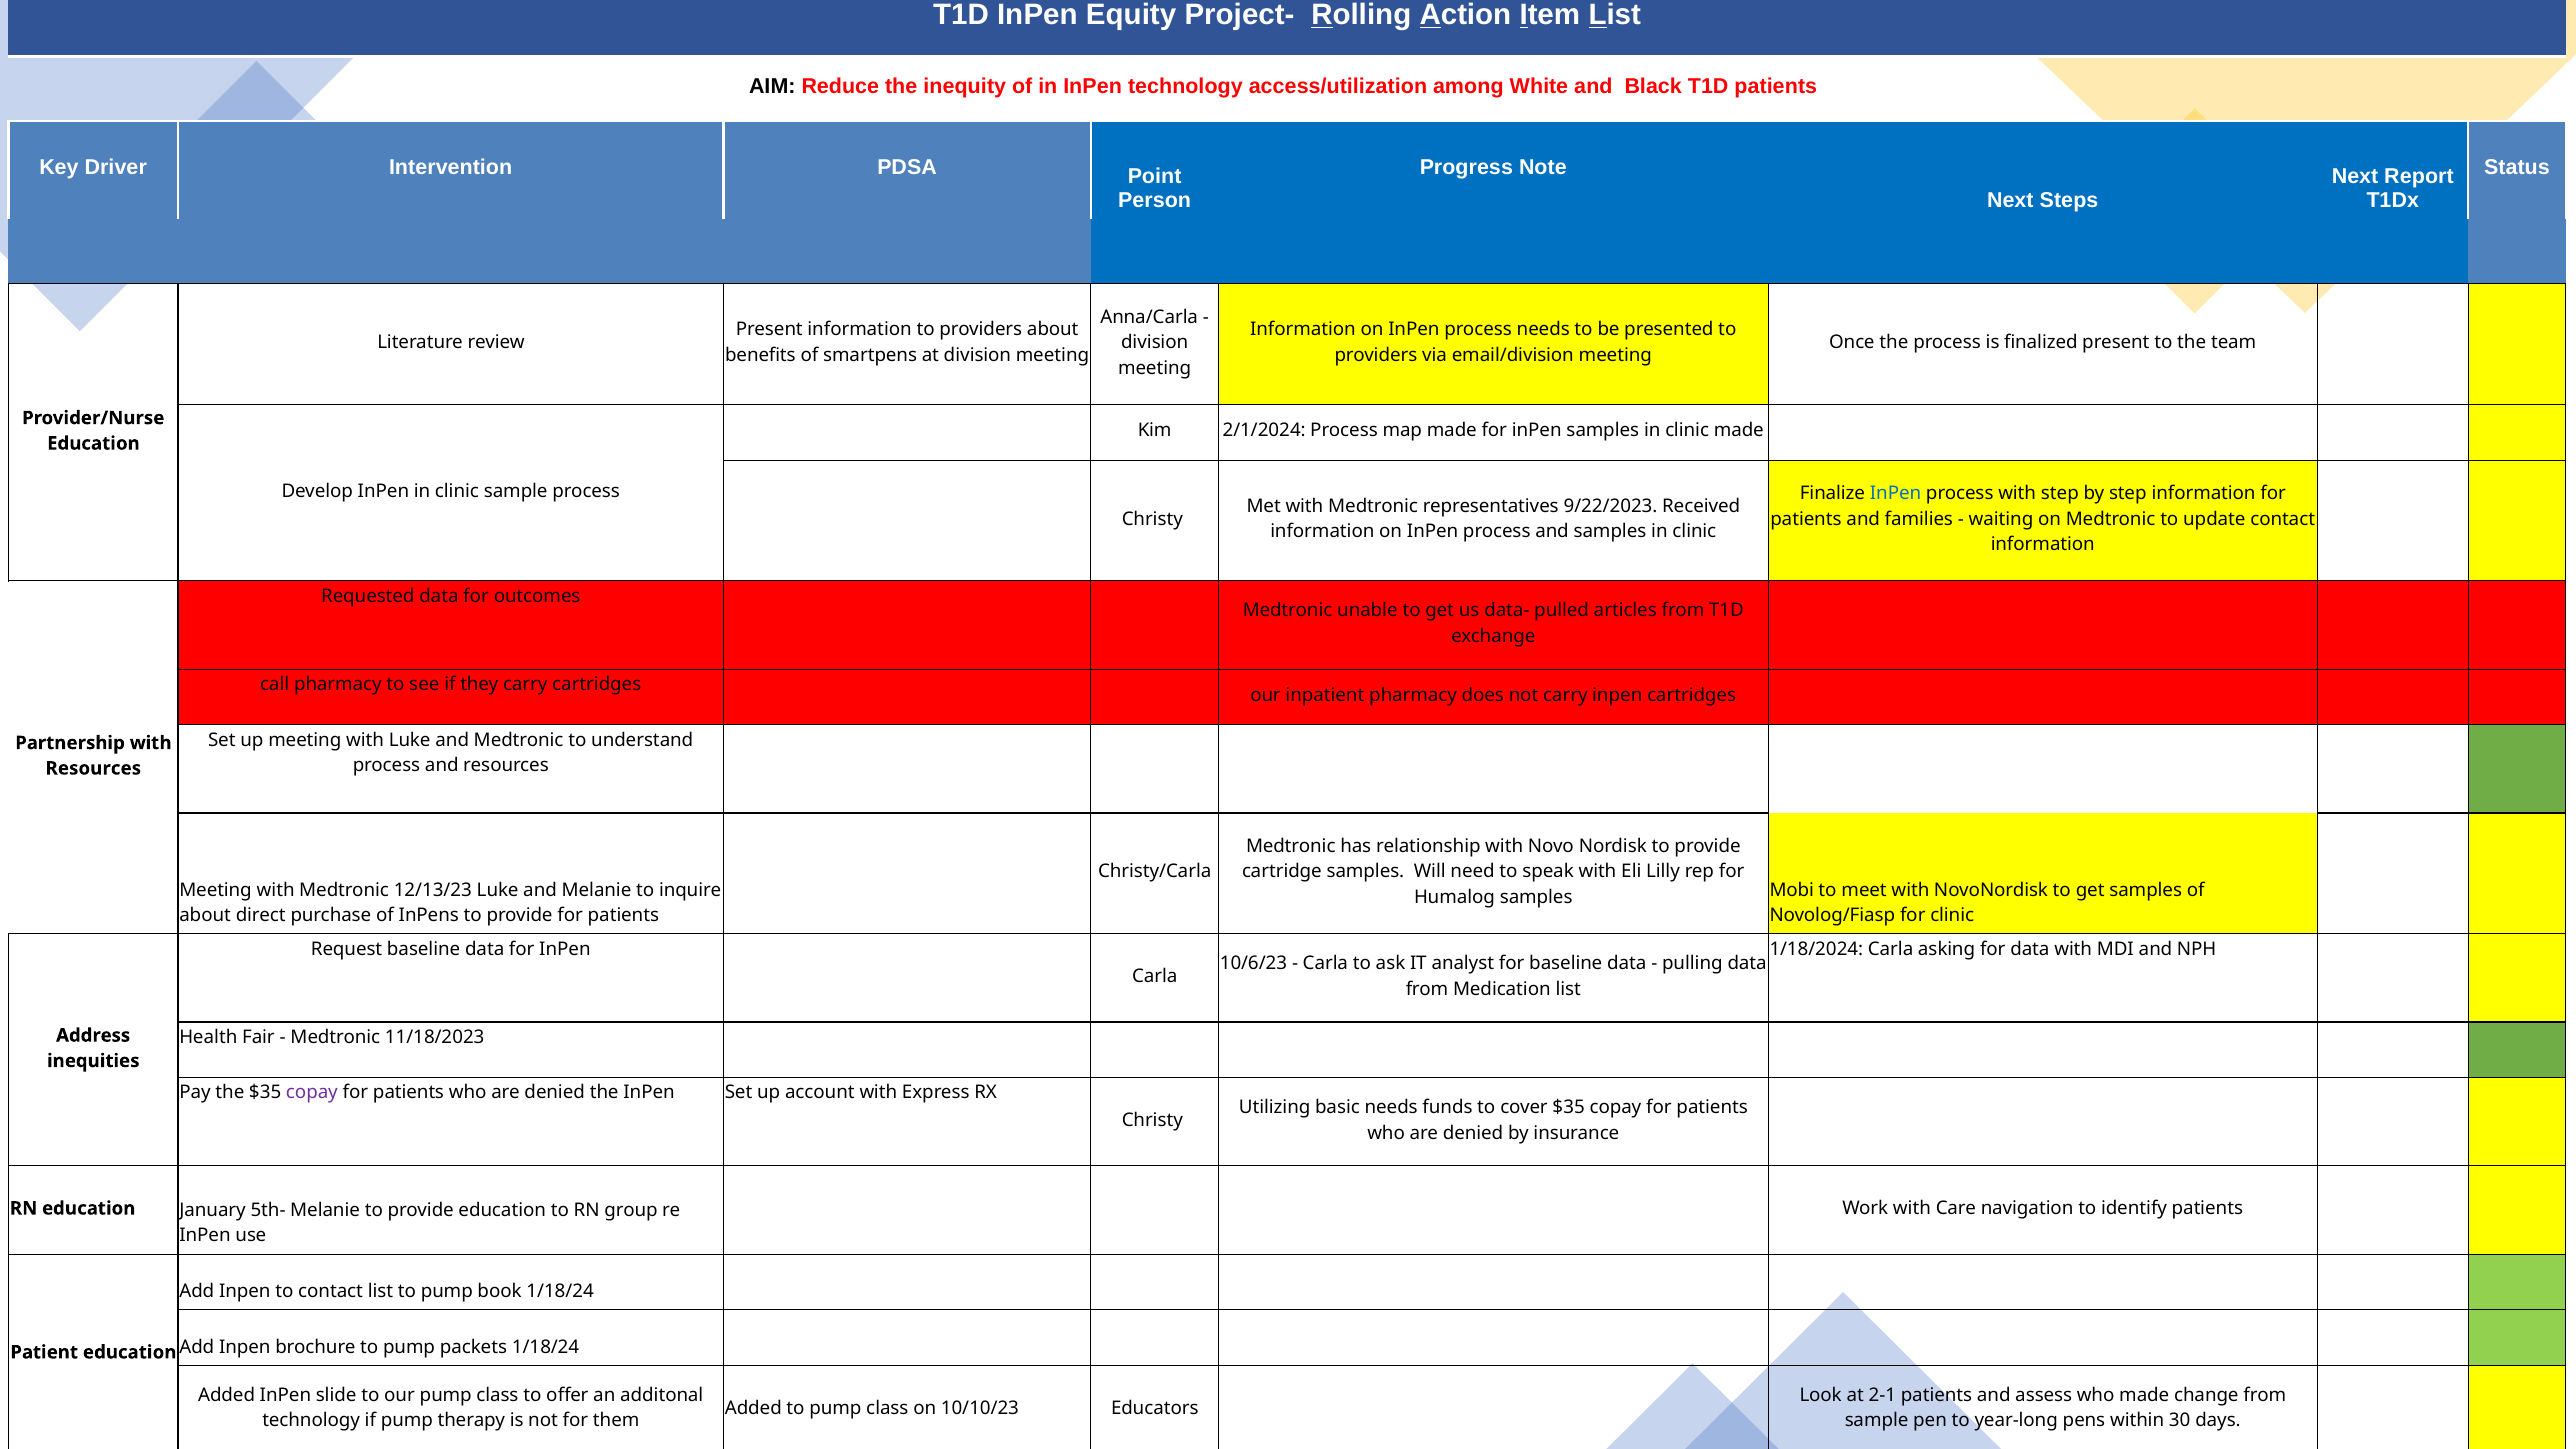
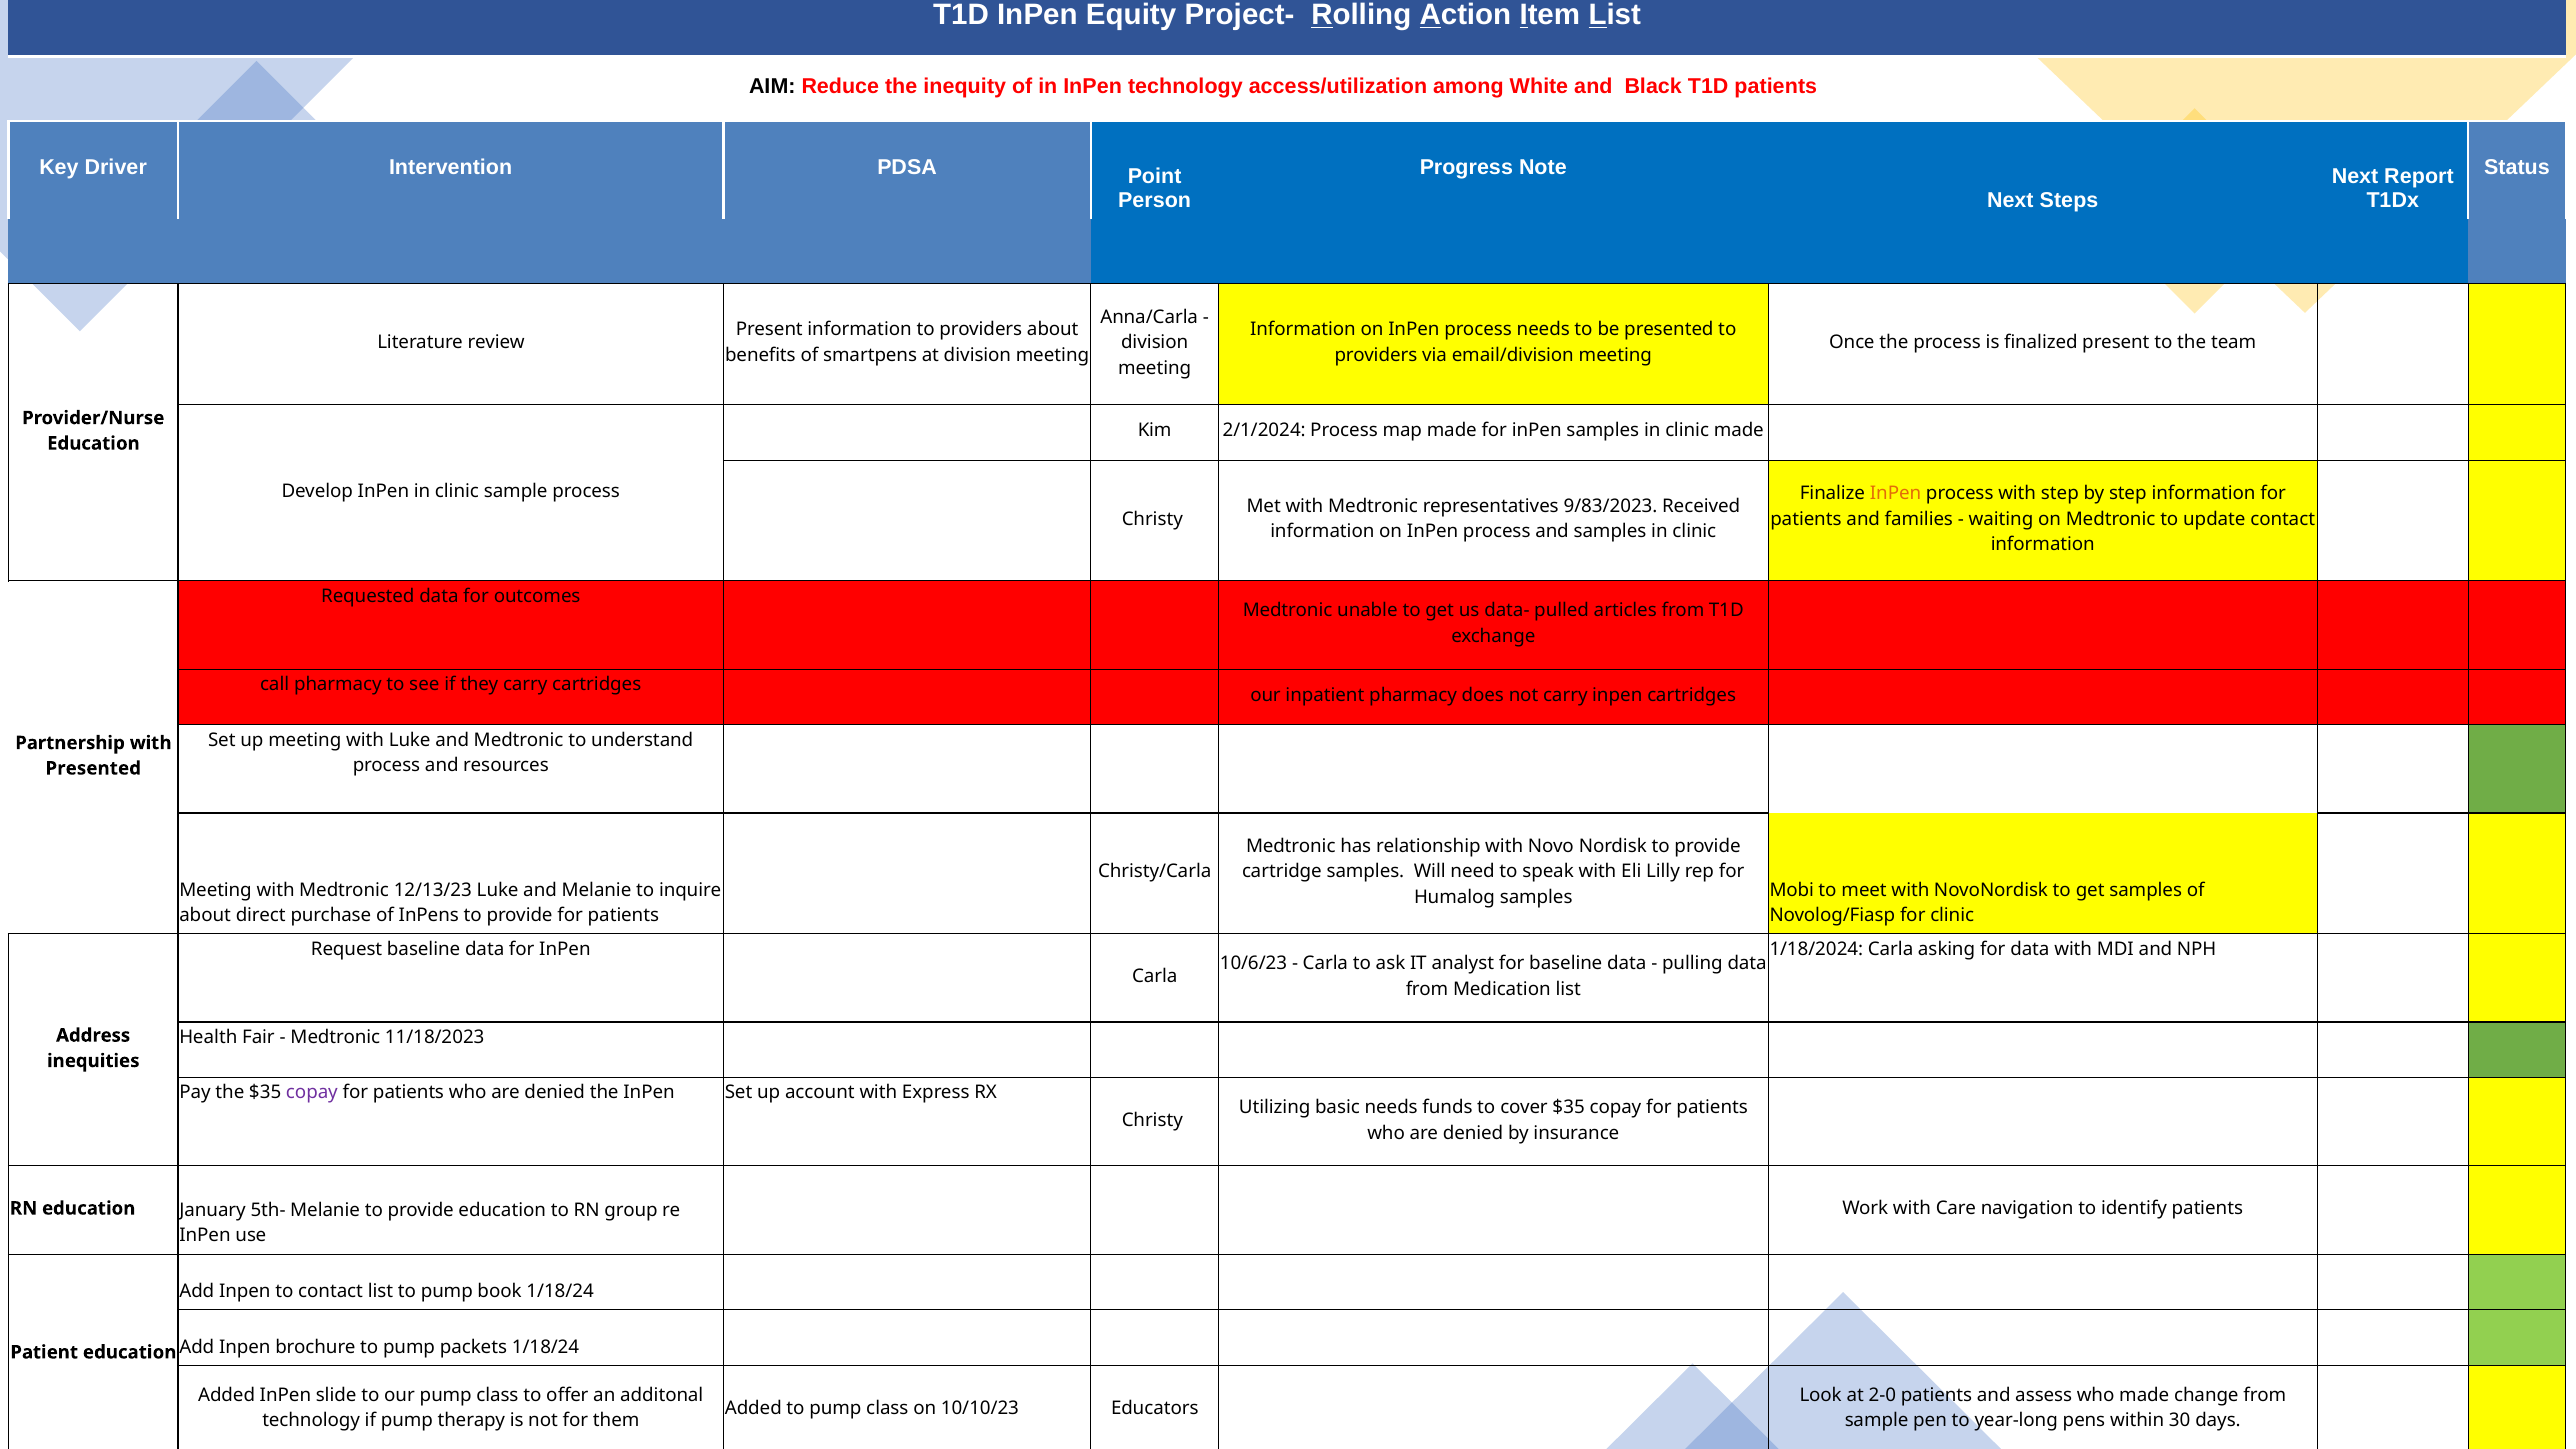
InPen at (1896, 493) colour: blue -> orange
9/22/2023: 9/22/2023 -> 9/83/2023
Resources at (93, 768): Resources -> Presented
2-1: 2-1 -> 2-0
